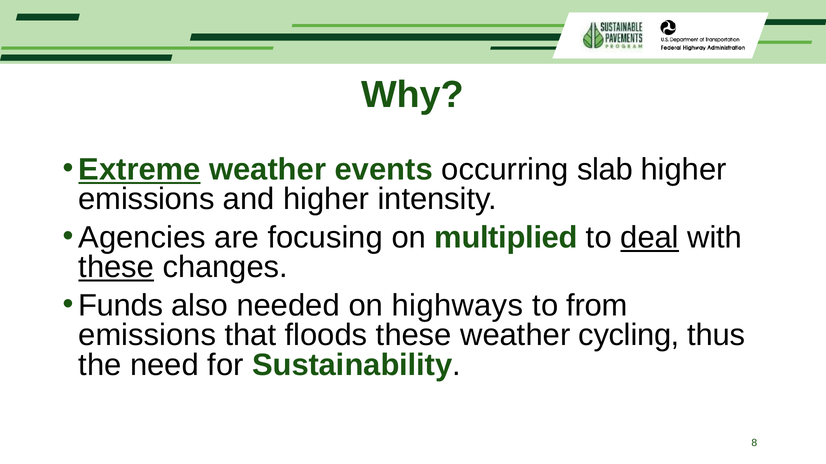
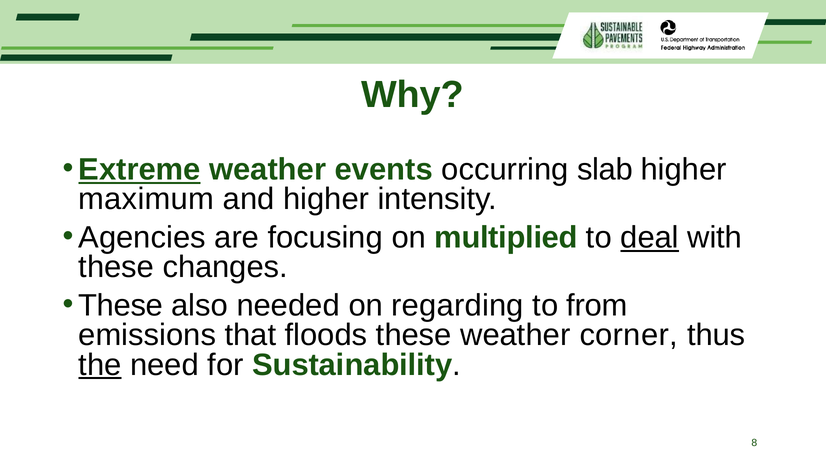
emissions at (146, 200): emissions -> maximum
these at (116, 268) underline: present -> none
Funds at (121, 306): Funds -> These
highways: highways -> regarding
cycling: cycling -> corner
the underline: none -> present
